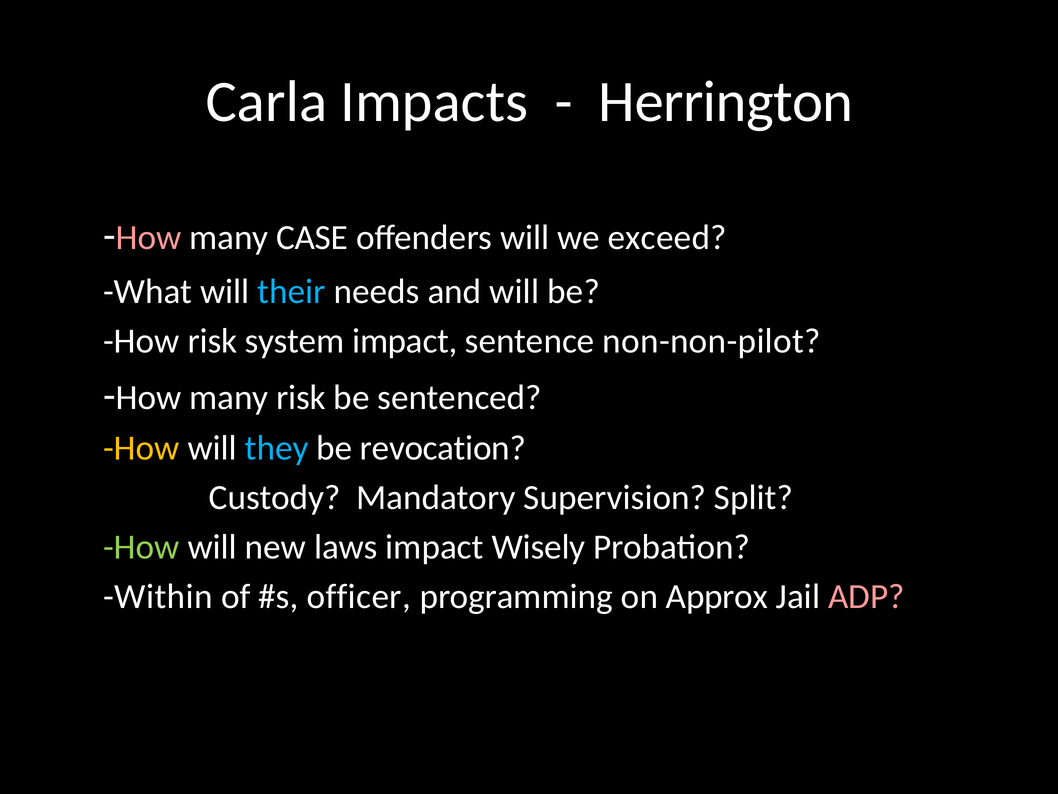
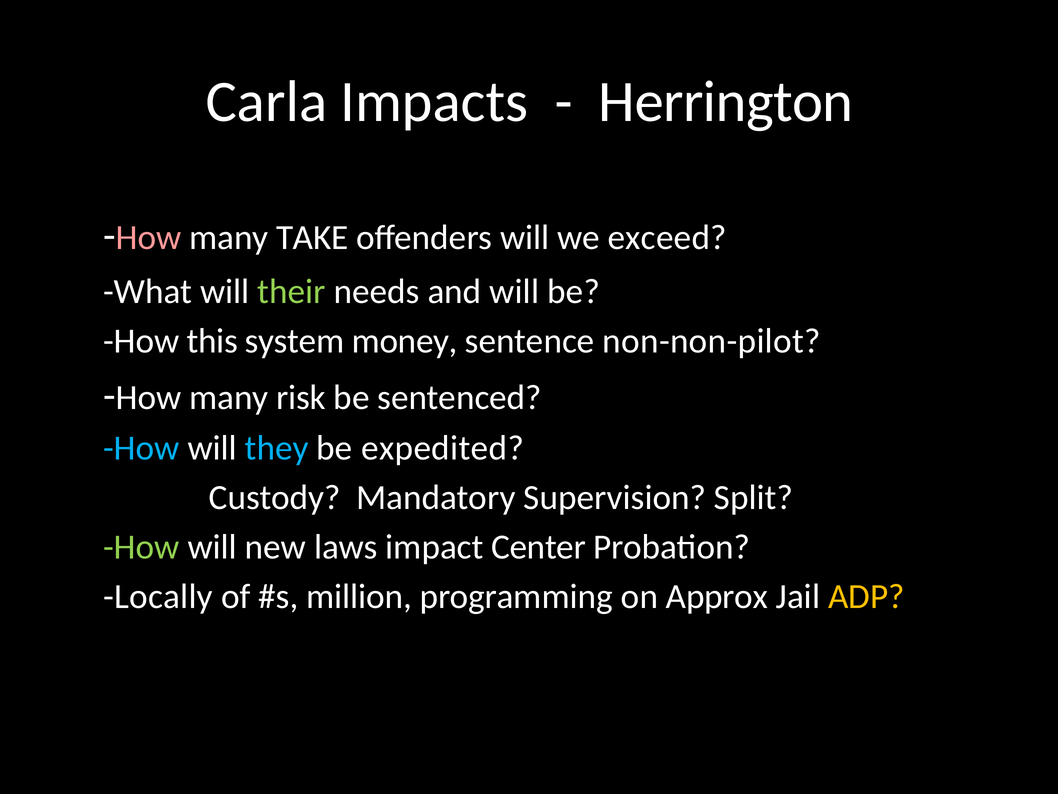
CASE: CASE -> TAKE
their colour: light blue -> light green
How risk: risk -> this
system impact: impact -> money
How at (141, 448) colour: yellow -> light blue
revocation: revocation -> expedited
Wisely: Wisely -> Center
Within: Within -> Locally
officer: officer -> million
ADP colour: pink -> yellow
